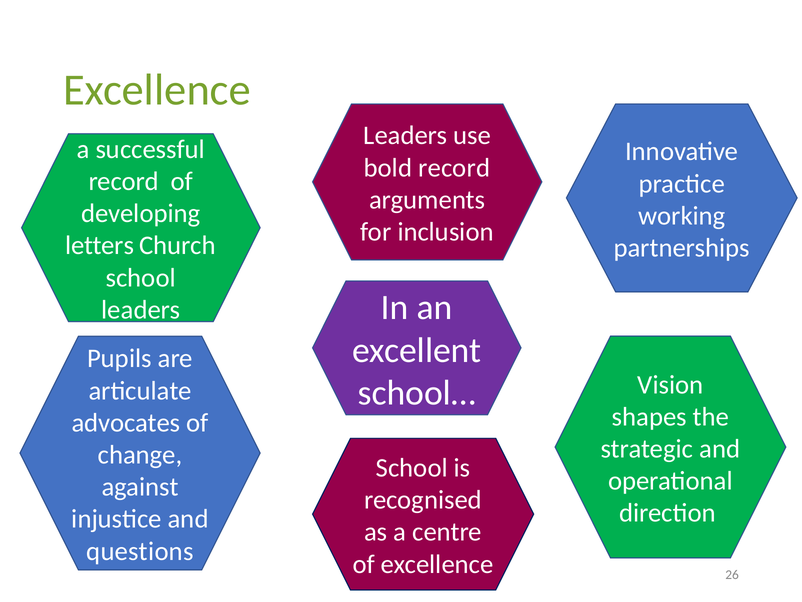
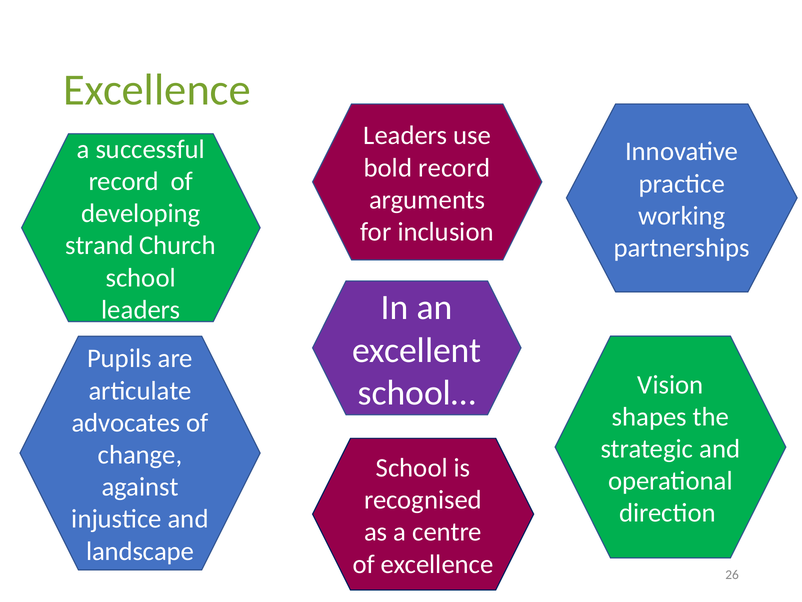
letters: letters -> strand
questions: questions -> landscape
